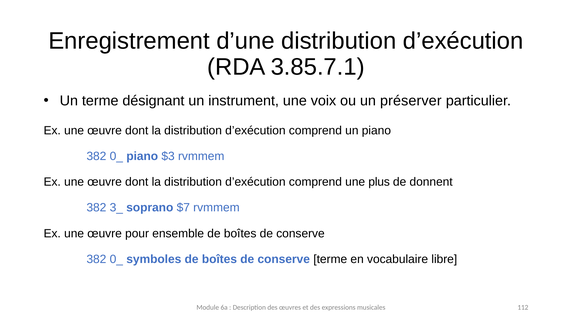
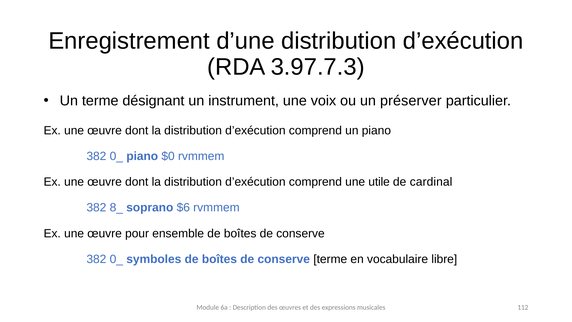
3.85.7.1: 3.85.7.1 -> 3.97.7.3
$3: $3 -> $0
plus: plus -> utile
donnent: donnent -> cardinal
3_: 3_ -> 8_
$7: $7 -> $6
